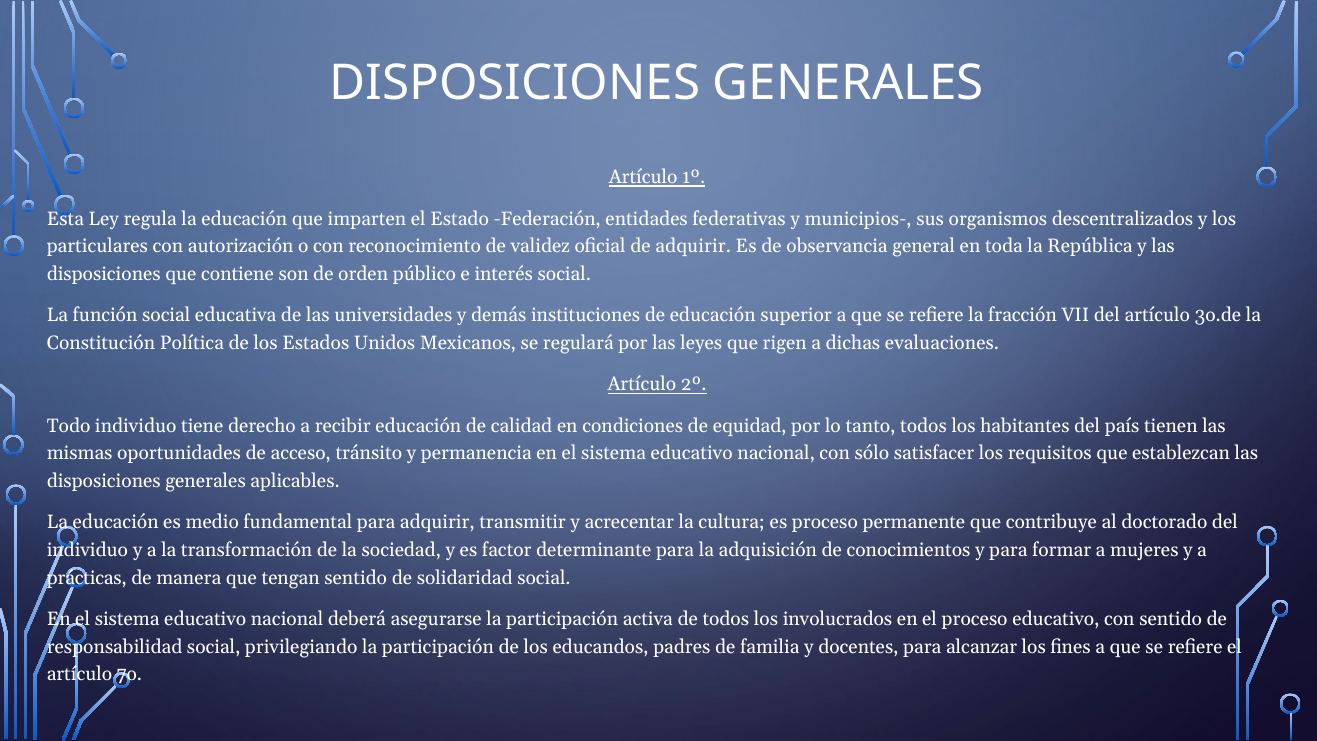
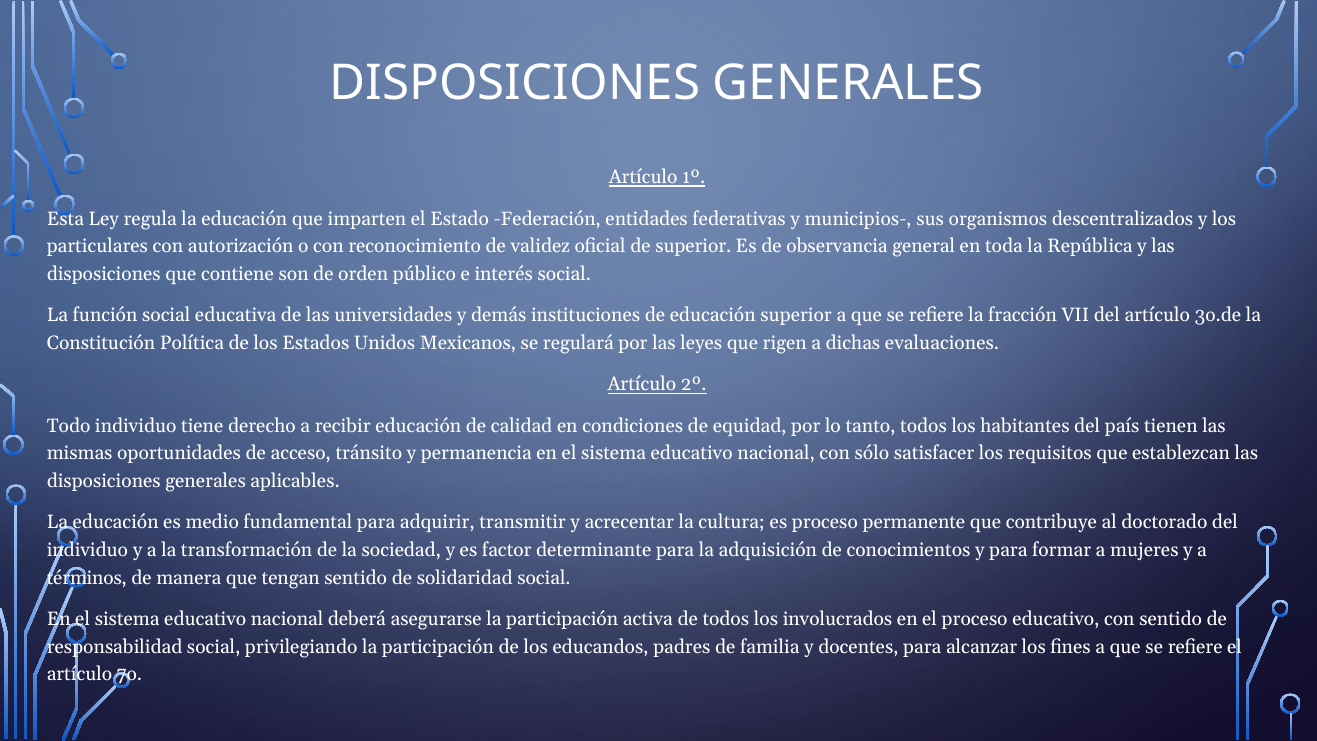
de adquirir: adquirir -> superior
prácticas: prácticas -> términos
